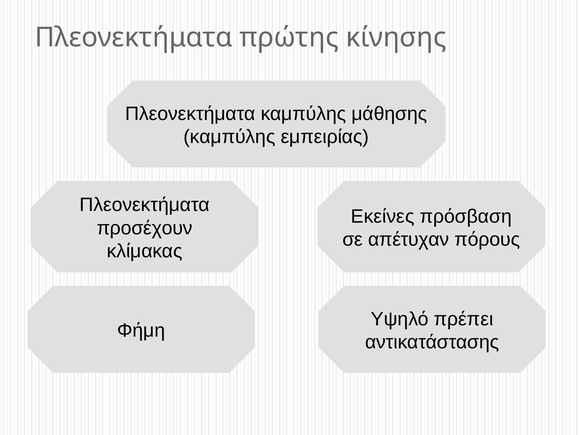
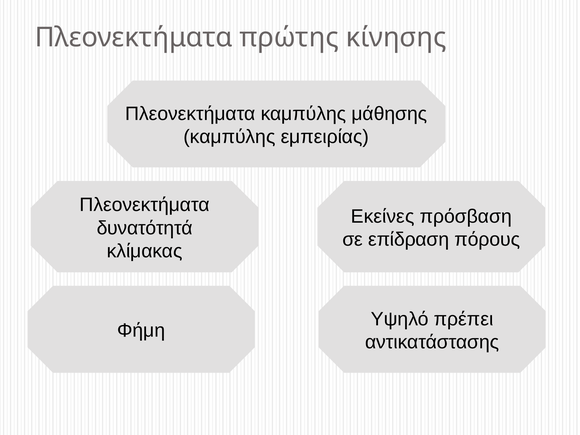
προσέχουν: προσέχουν -> δυνατότητά
απέτυχαν: απέτυχαν -> επίδραση
